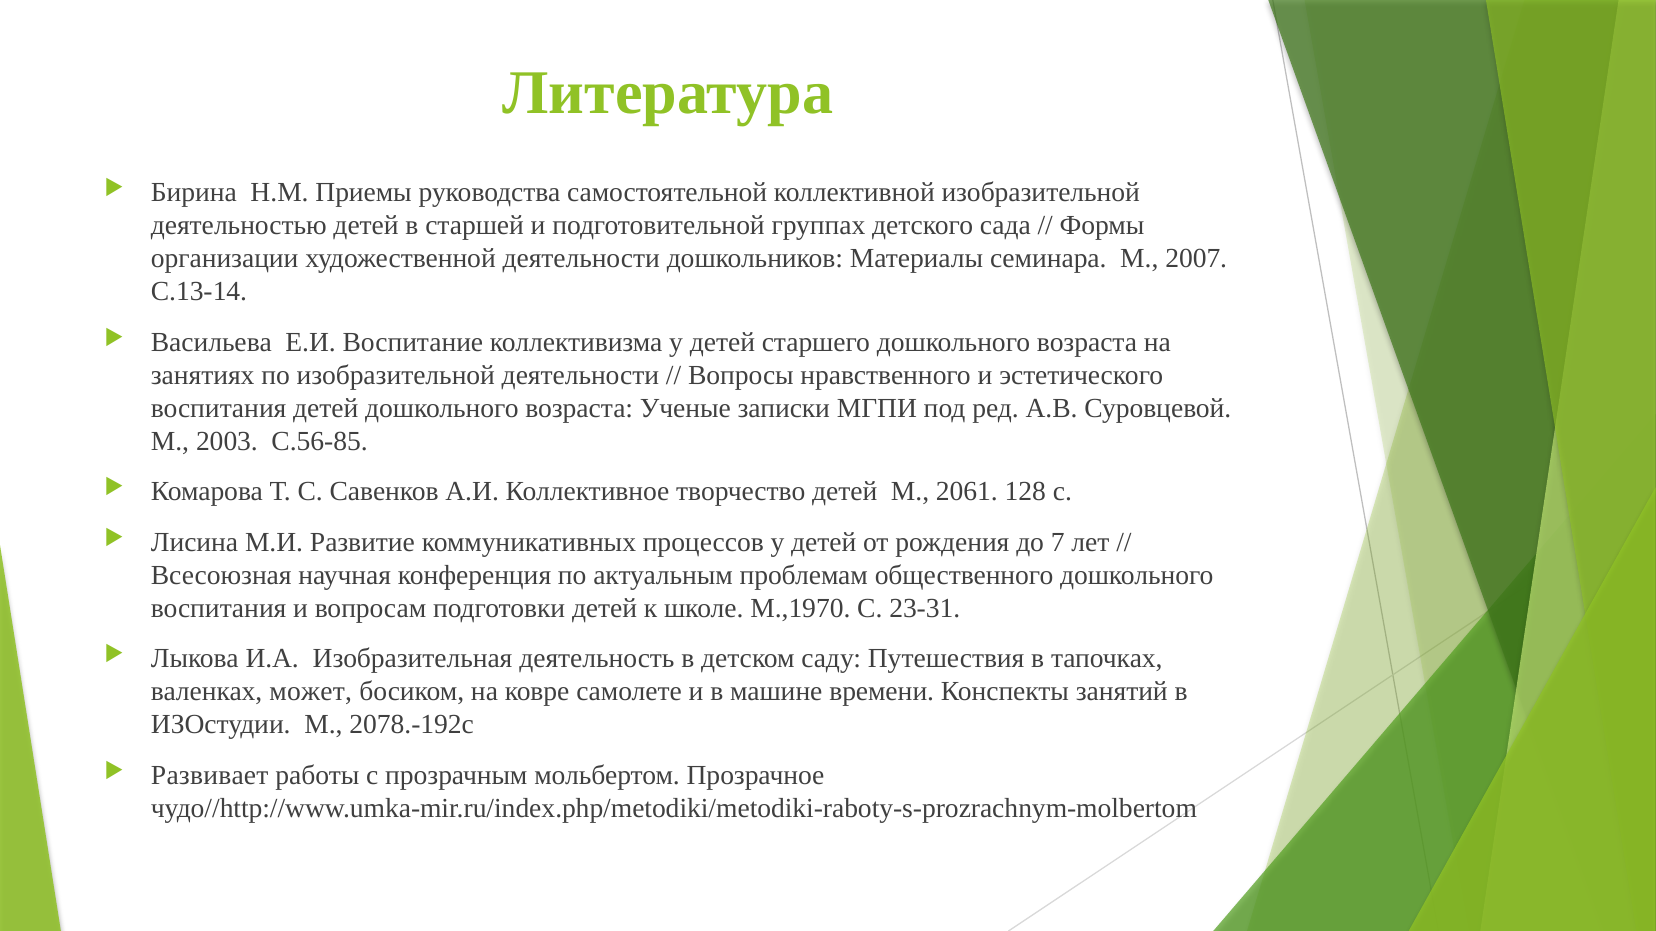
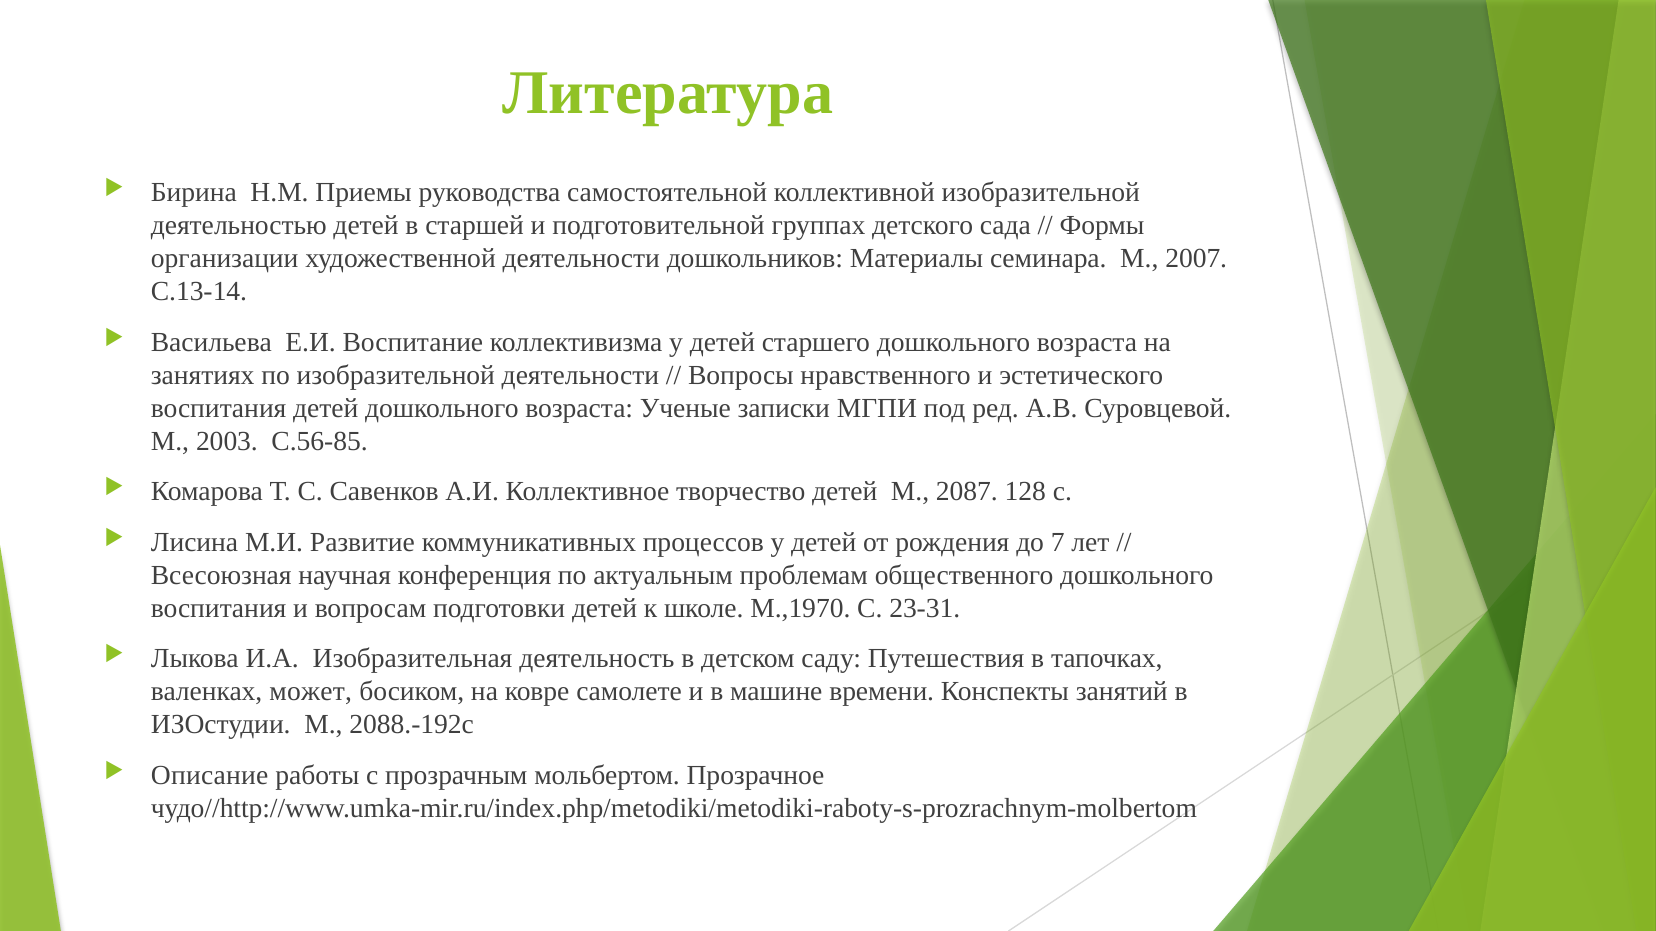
2061: 2061 -> 2087
2078.-192с: 2078.-192с -> 2088.-192с
Развивает: Развивает -> Описание
